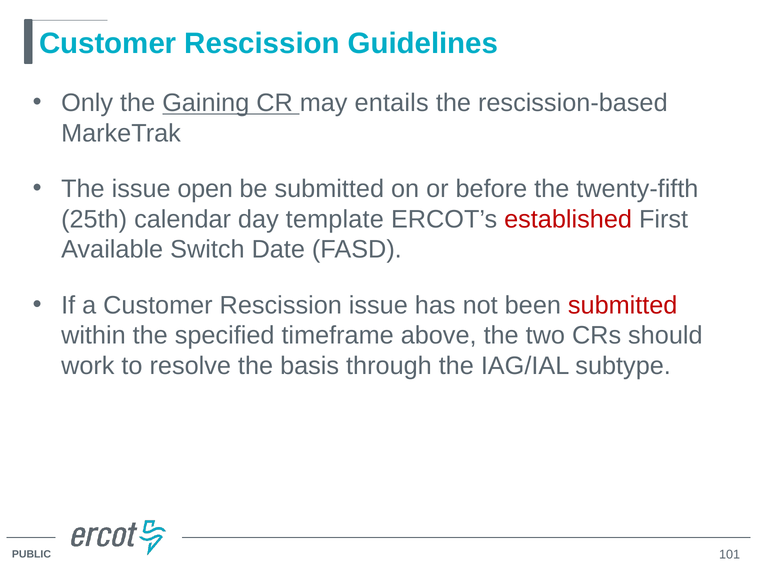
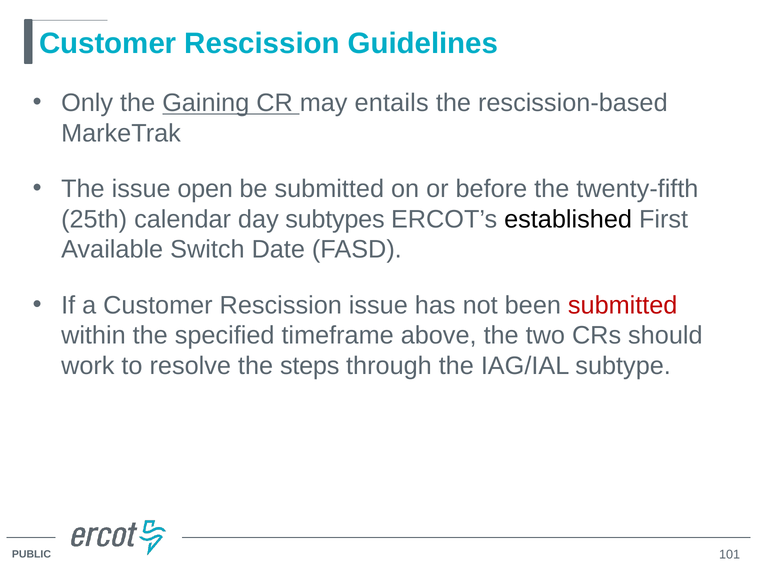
template: template -> subtypes
established colour: red -> black
basis: basis -> steps
